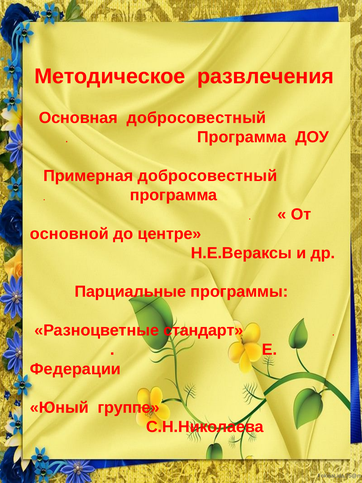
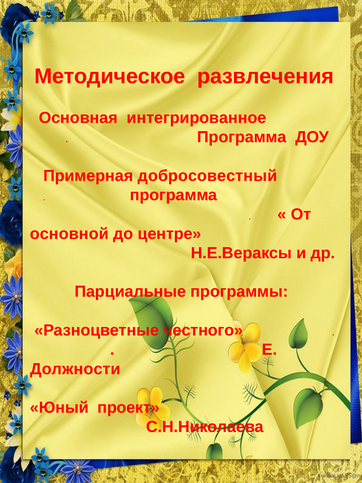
Основная добросовестный: добросовестный -> интегрированное
стандарт: стандарт -> честного
Федерации: Федерации -> Должности
группе: группе -> проект
